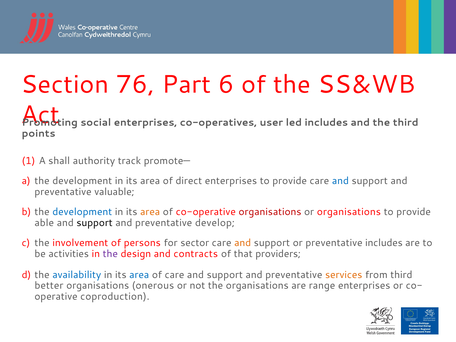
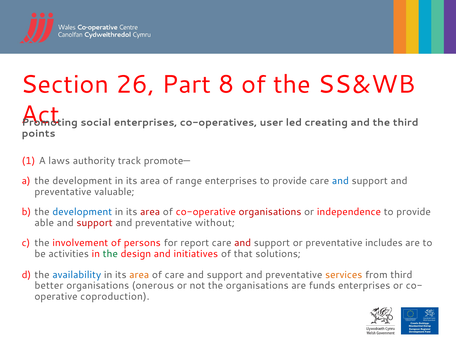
76: 76 -> 26
6: 6 -> 8
led includes: includes -> creating
shall: shall -> laws
direct: direct -> range
area at (150, 212) colour: orange -> red
or organisations: organisations -> independence
support at (95, 223) colour: black -> red
develop: develop -> without
sector: sector -> report
and at (243, 243) colour: orange -> red
the at (110, 254) colour: purple -> green
contracts: contracts -> initiatives
providers: providers -> solutions
area at (139, 275) colour: blue -> orange
range: range -> funds
